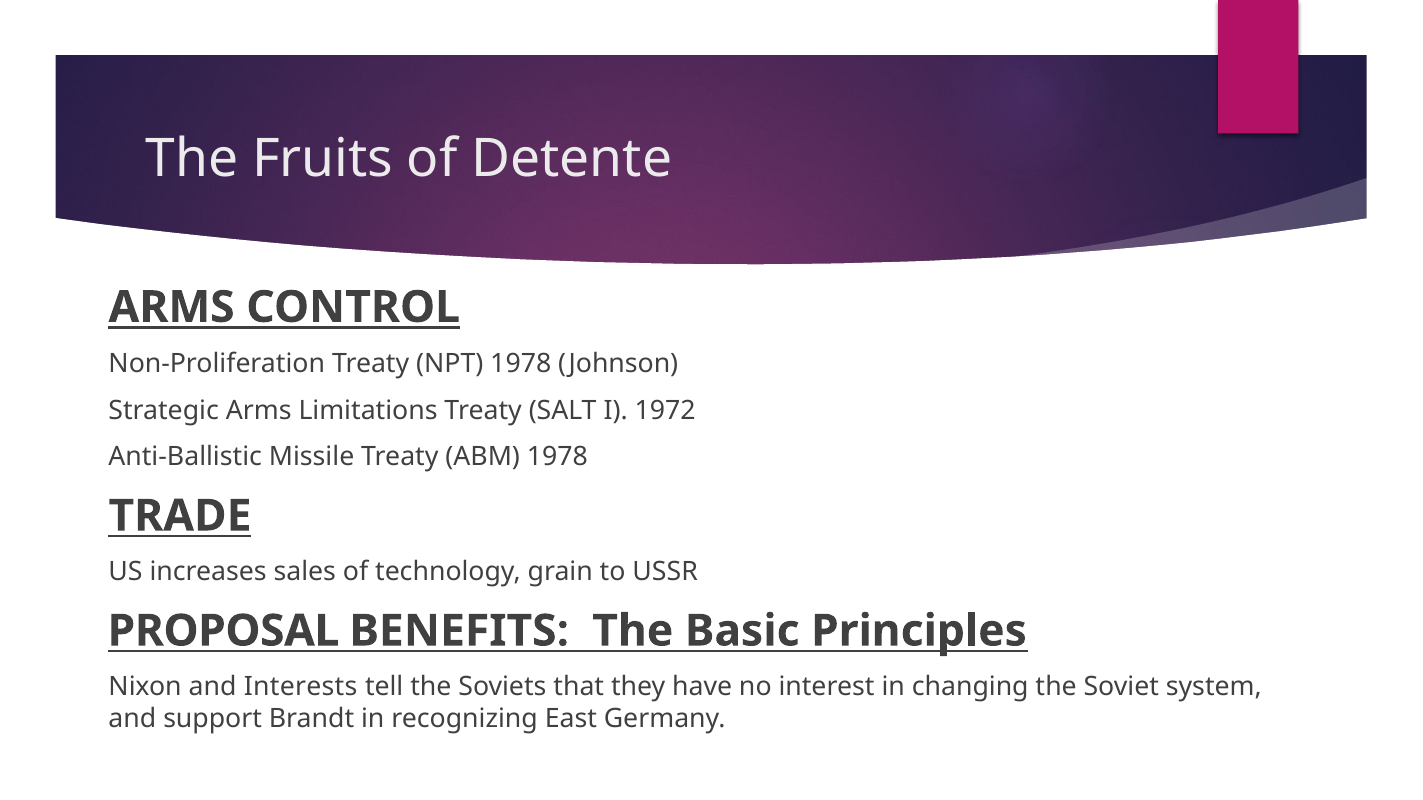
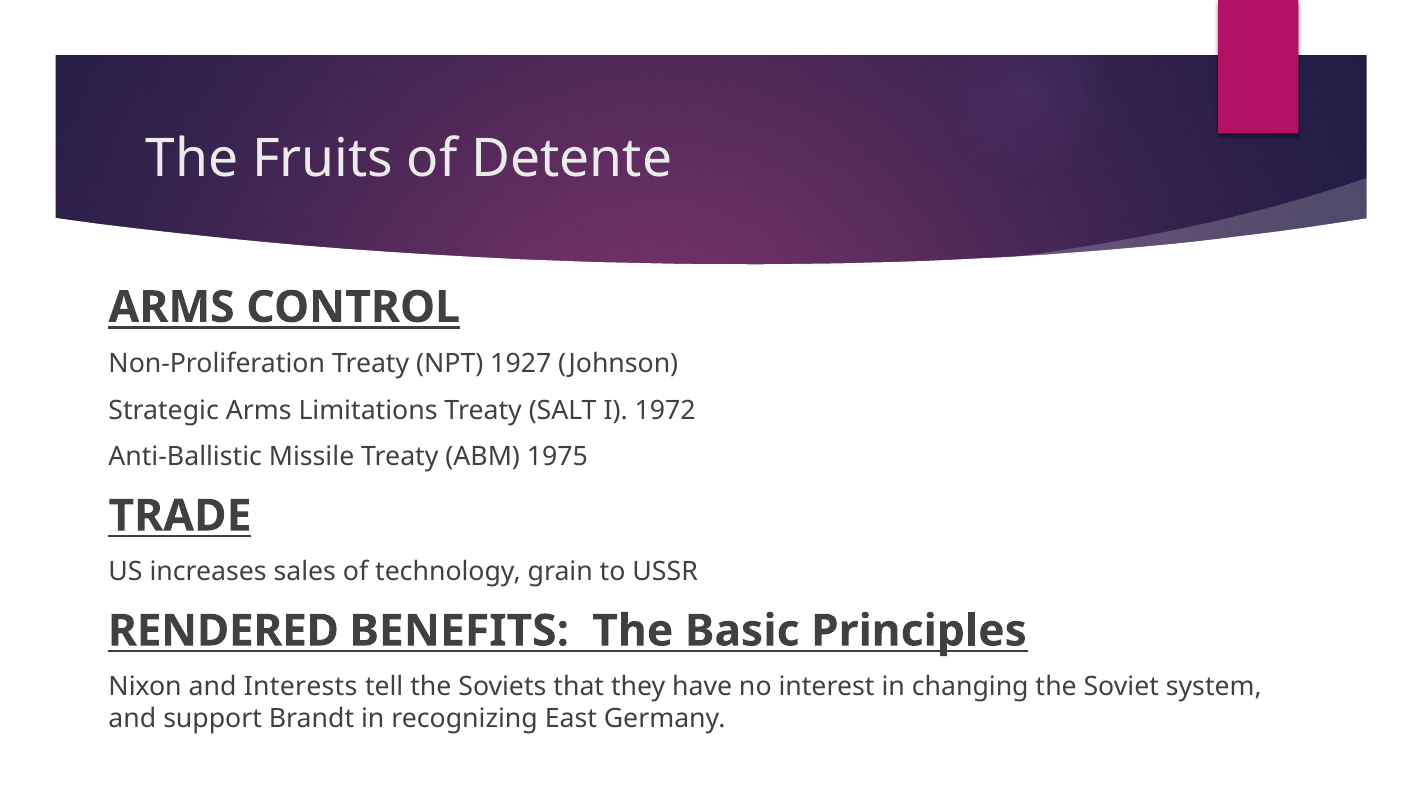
NPT 1978: 1978 -> 1927
ABM 1978: 1978 -> 1975
PROPOSAL: PROPOSAL -> RENDERED
